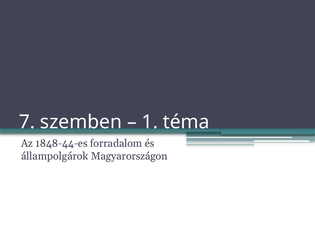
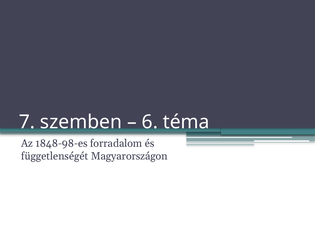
1: 1 -> 6
1848-44-es: 1848-44-es -> 1848-98-es
állampolgárok: állampolgárok -> függetlenségét
